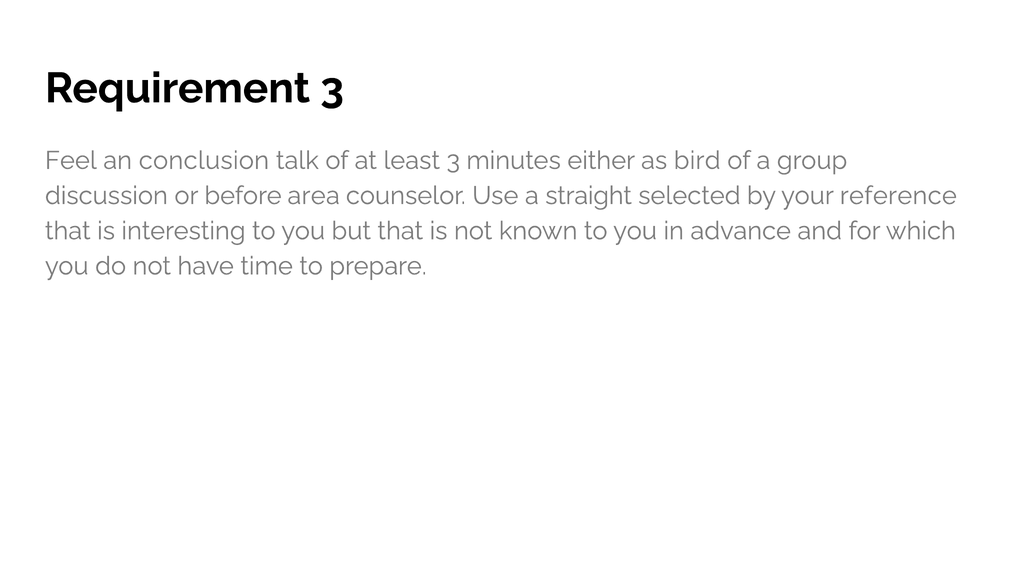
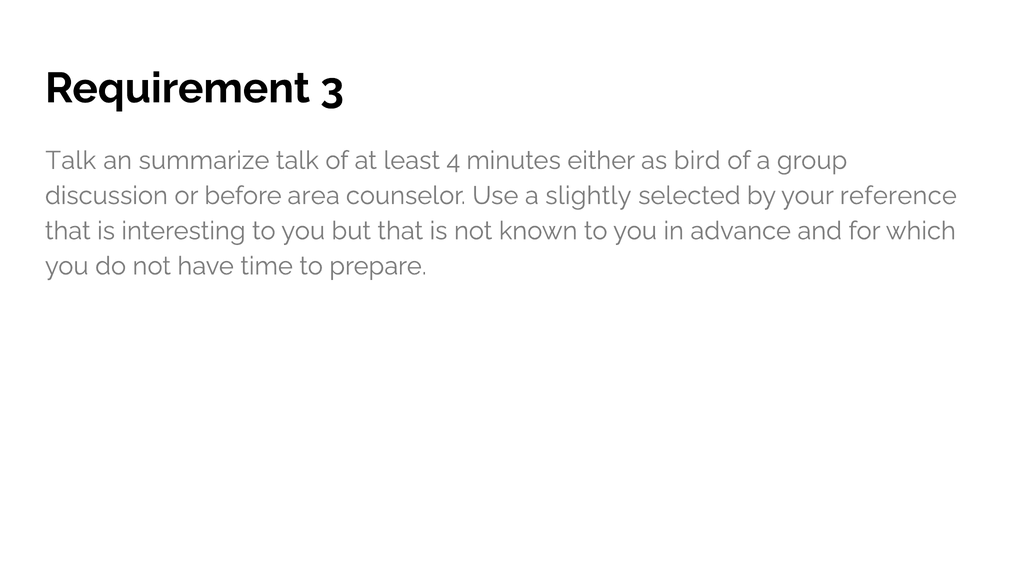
Feel at (71, 160): Feel -> Talk
conclusion: conclusion -> summarize
least 3: 3 -> 4
straight: straight -> slightly
